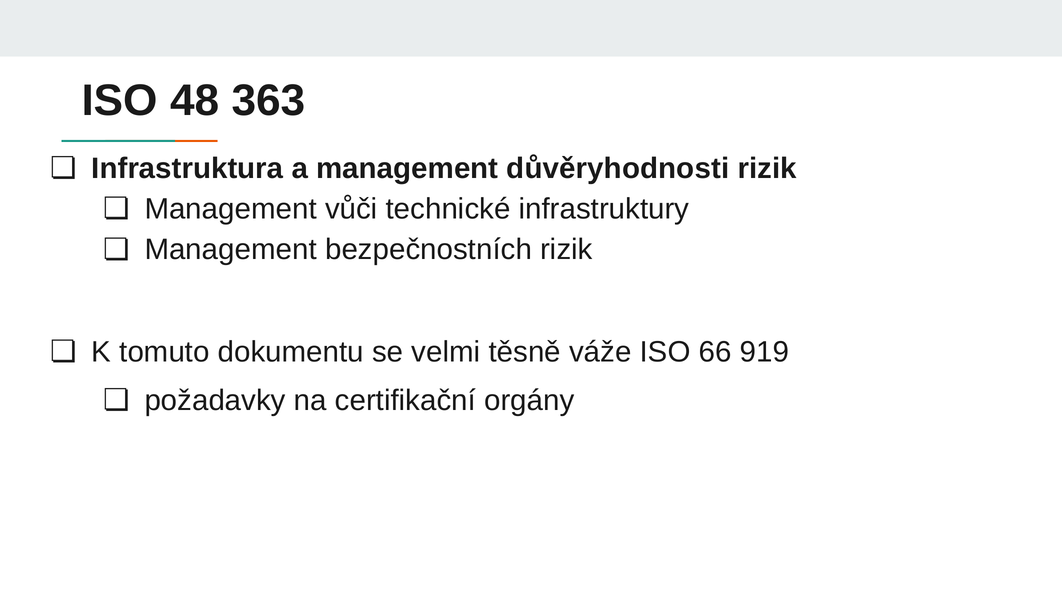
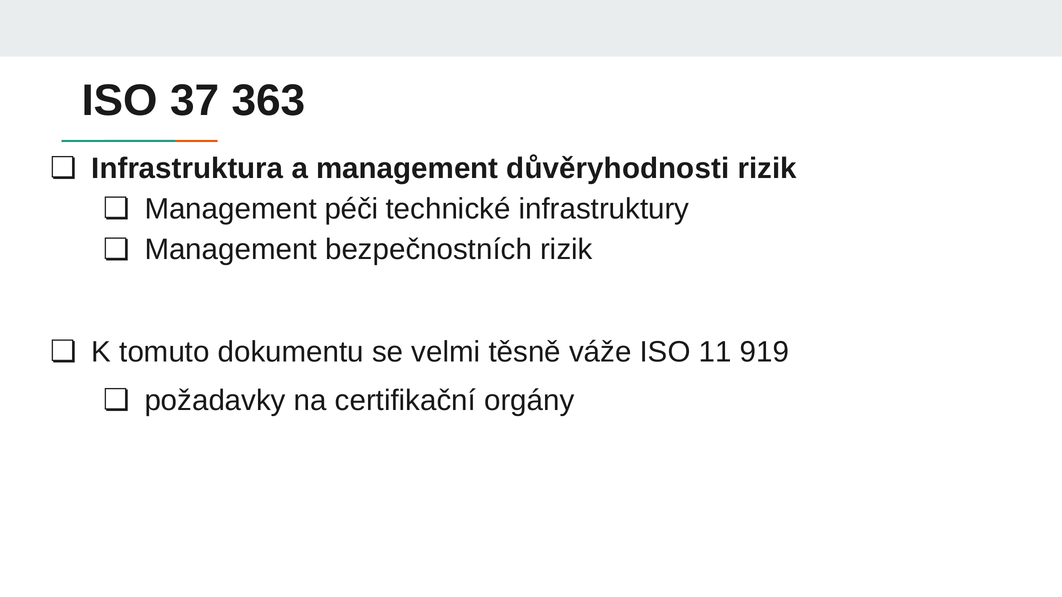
48: 48 -> 37
vůči: vůči -> péči
66: 66 -> 11
